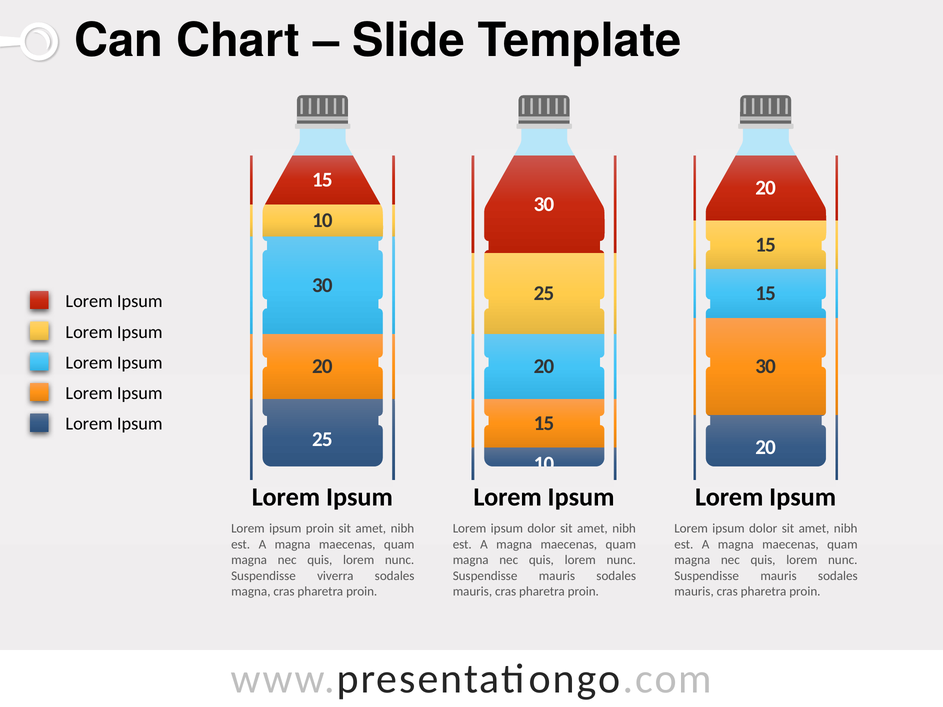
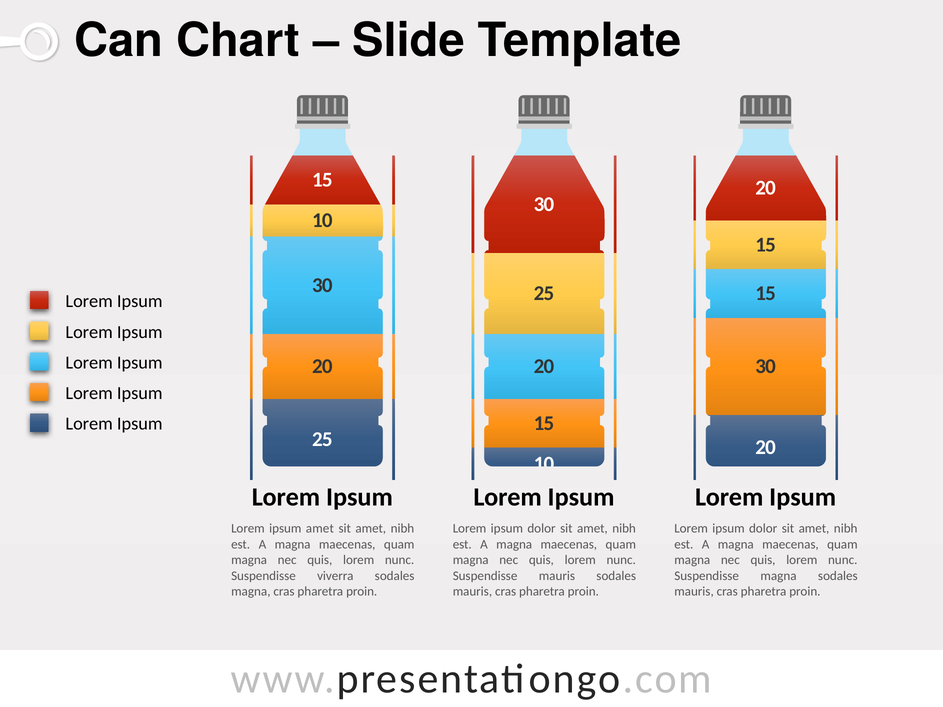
ipsum proin: proin -> amet
mauris at (779, 576): mauris -> magna
